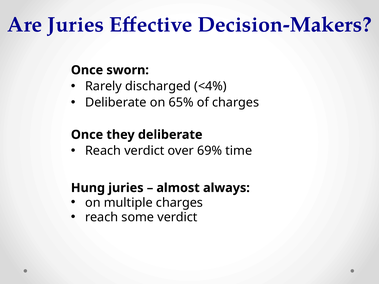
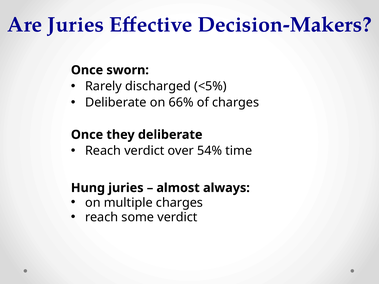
<4%: <4% -> <5%
65%: 65% -> 66%
69%: 69% -> 54%
